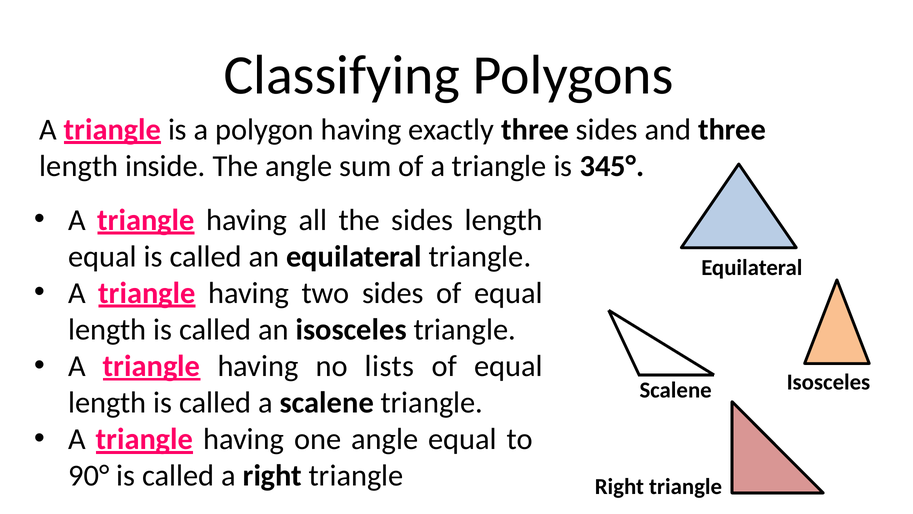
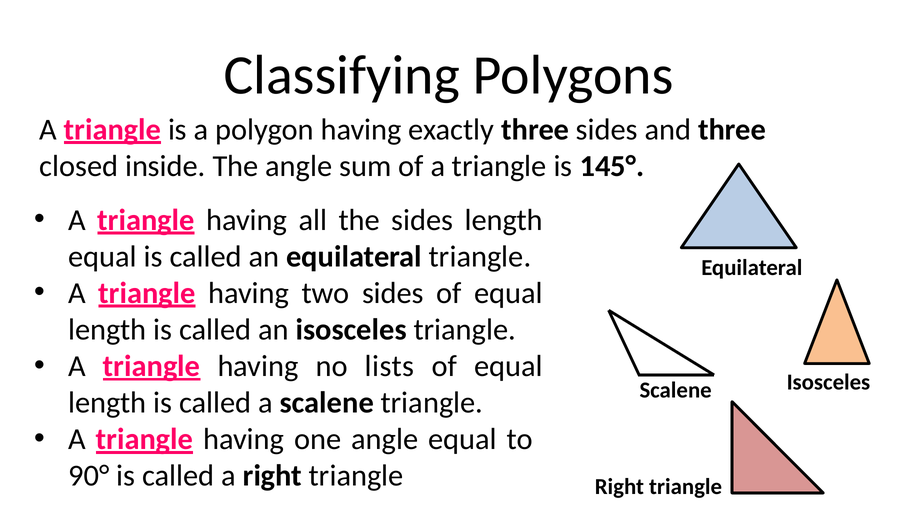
length at (79, 166): length -> closed
345°: 345° -> 145°
